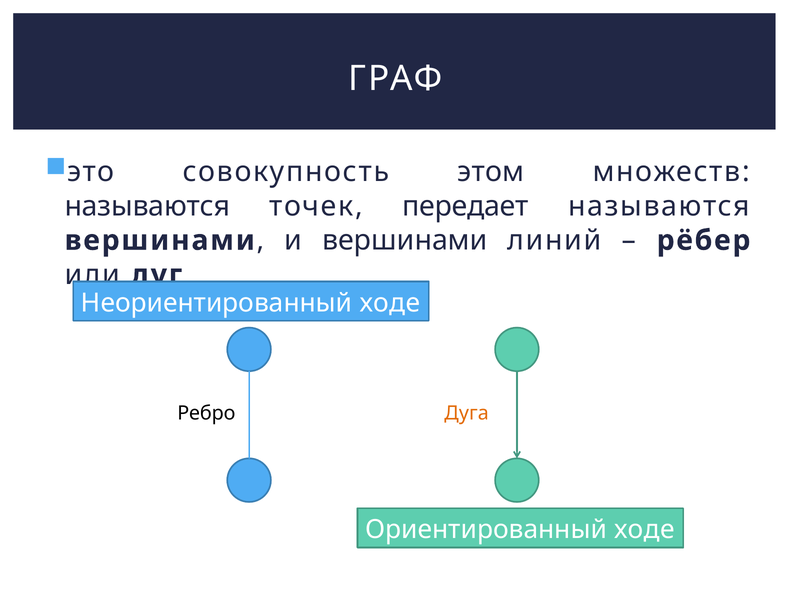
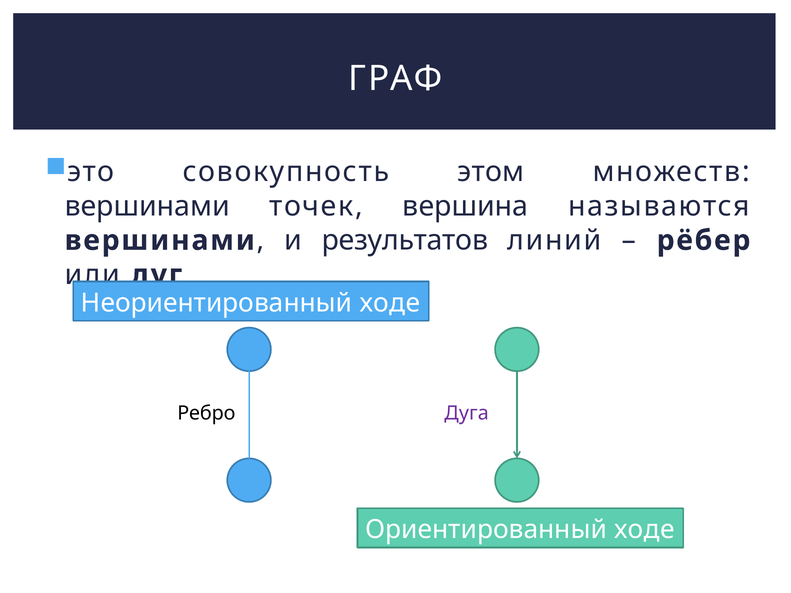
называются at (147, 206): называются -> вершинами
передает: передает -> вершина
и вершинами: вершинами -> результатов
Дуга colour: orange -> purple
